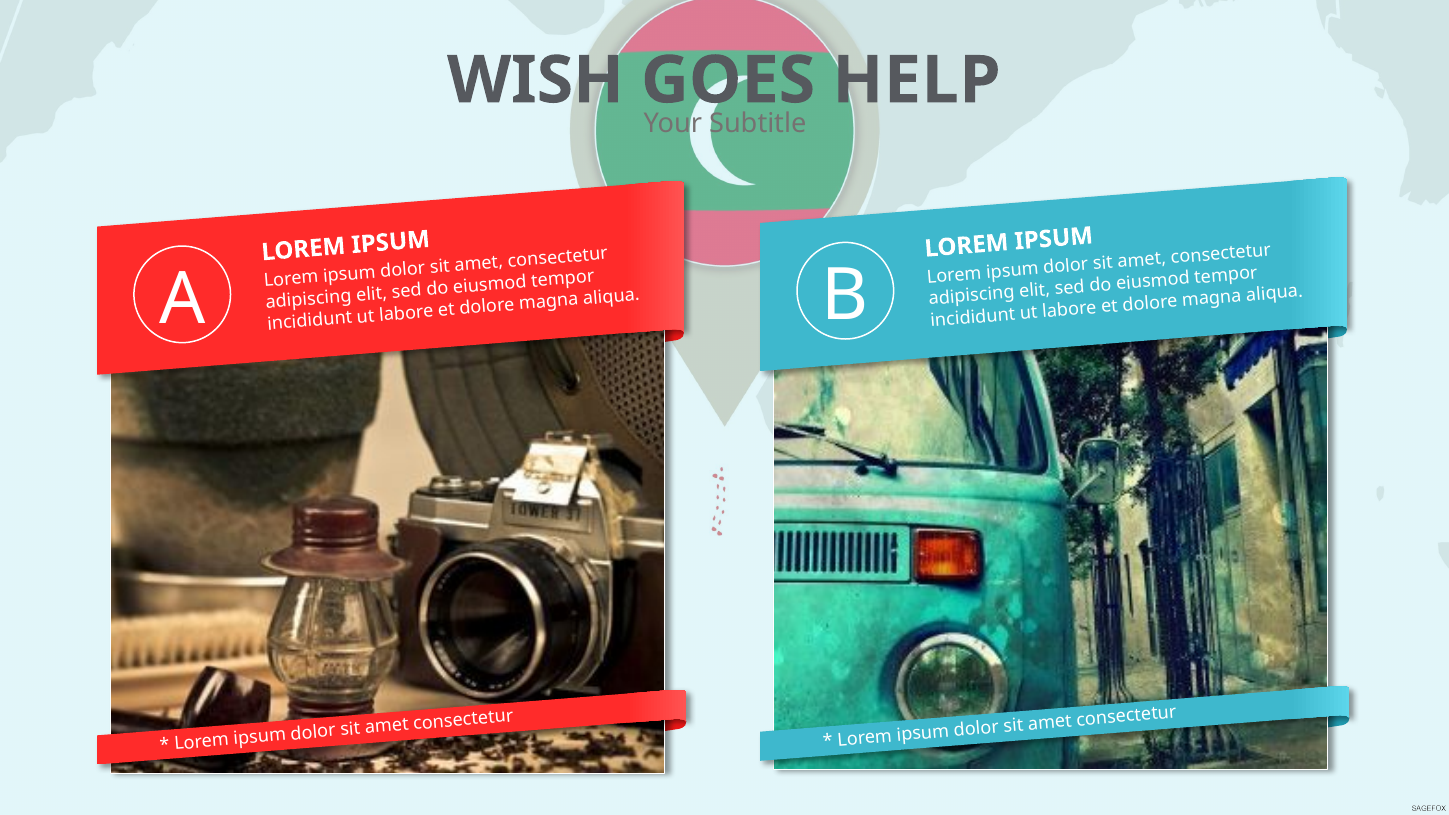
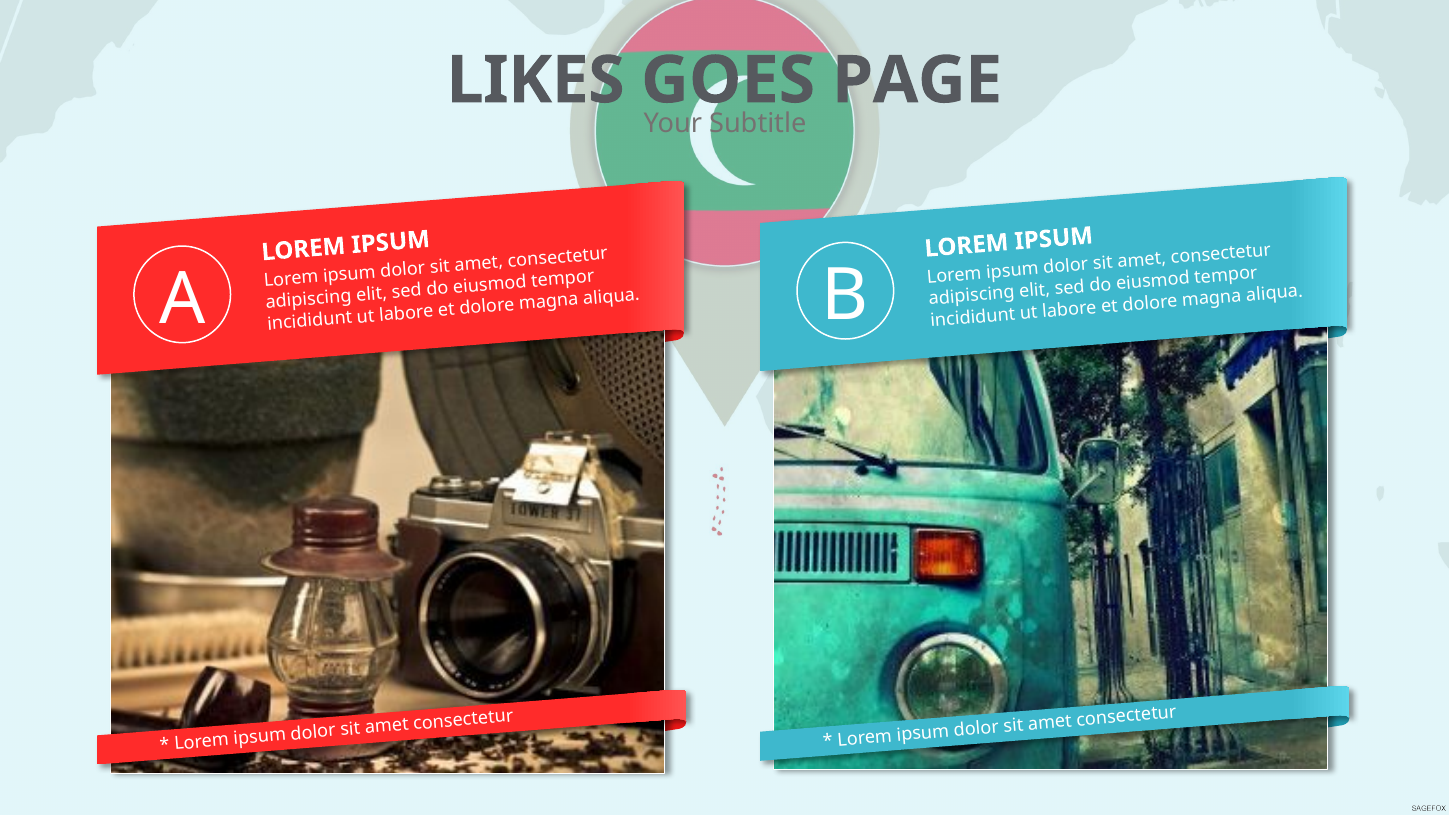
WISH: WISH -> LIKES
HELP: HELP -> PAGE
